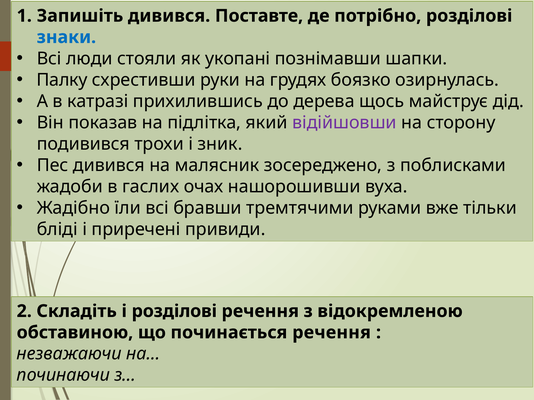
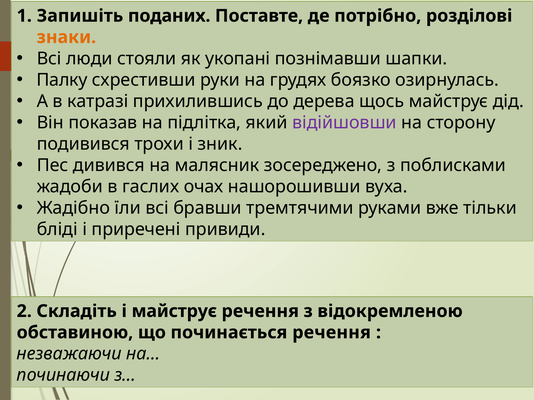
Запишіть дивився: дивився -> поданих
знаки colour: blue -> orange
і розділові: розділові -> майструє
